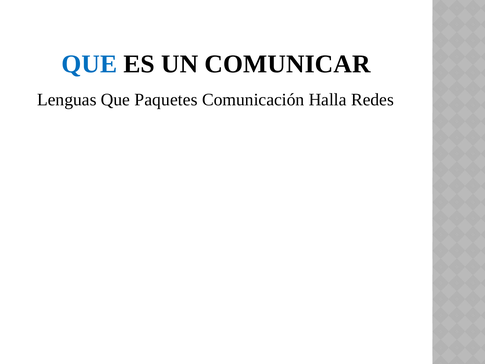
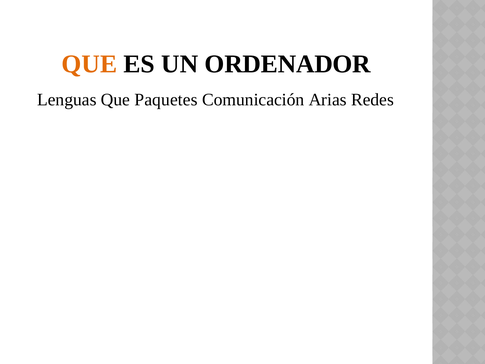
QUE at (89, 64) colour: blue -> orange
COMUNICAR: COMUNICAR -> ORDENADOR
Halla: Halla -> Arias
